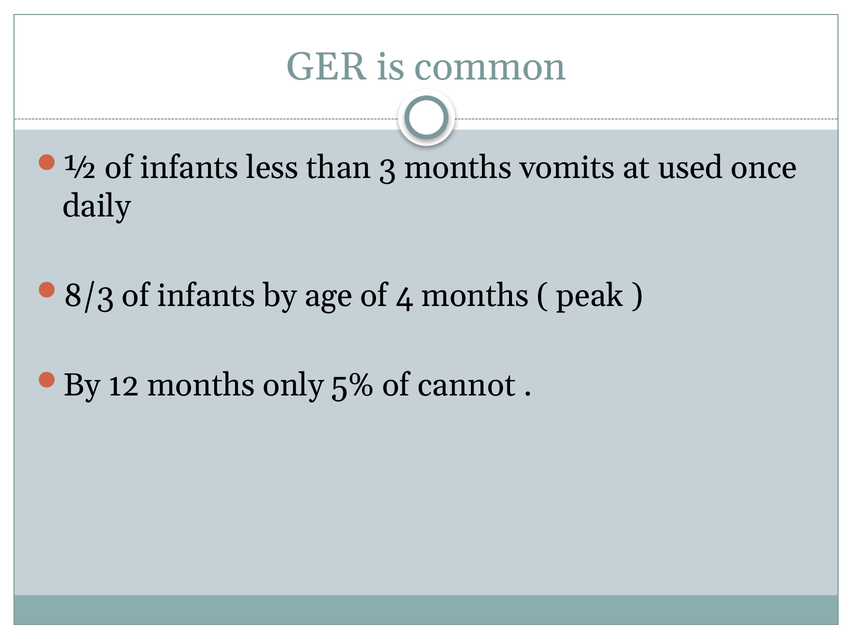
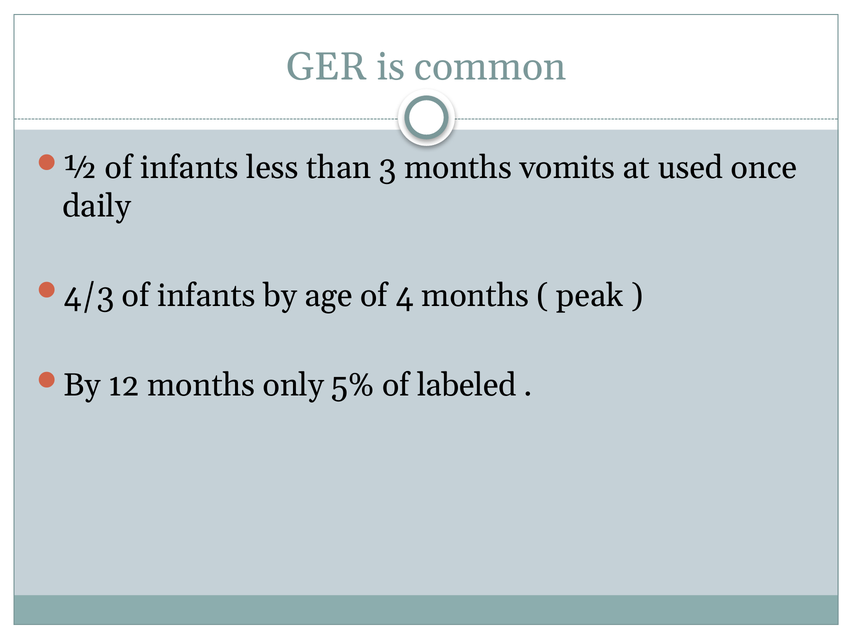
8/3: 8/3 -> 4/3
cannot: cannot -> labeled
